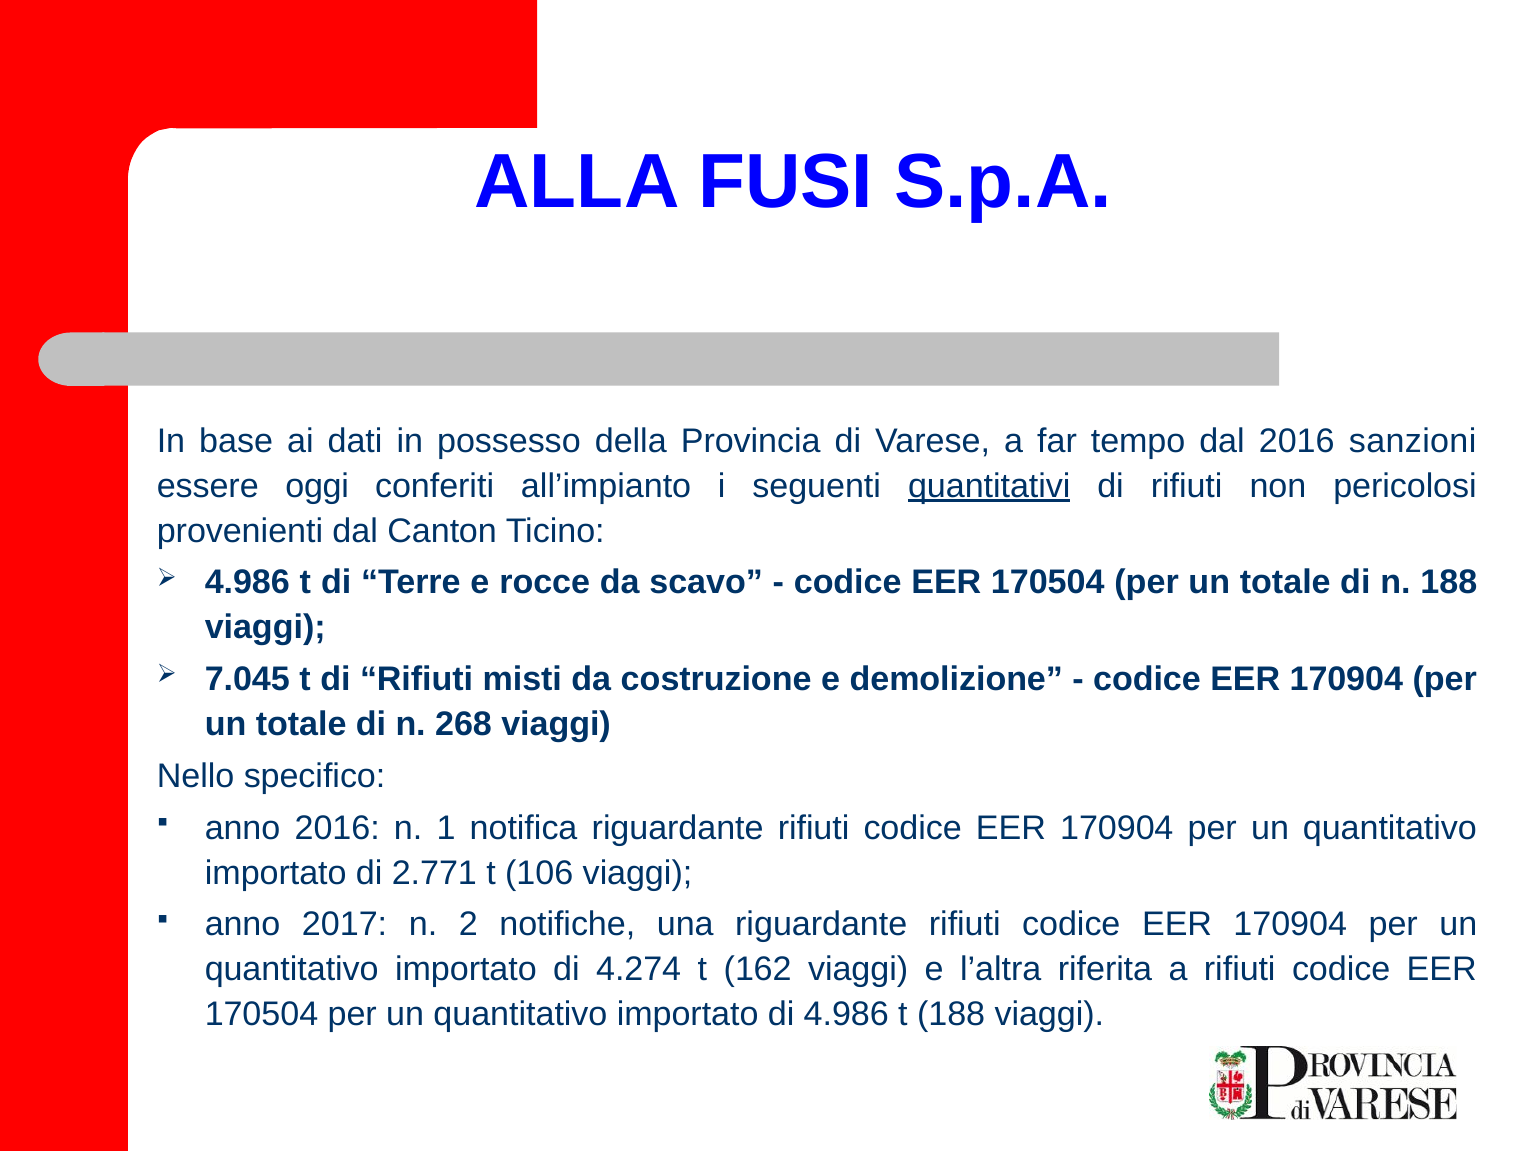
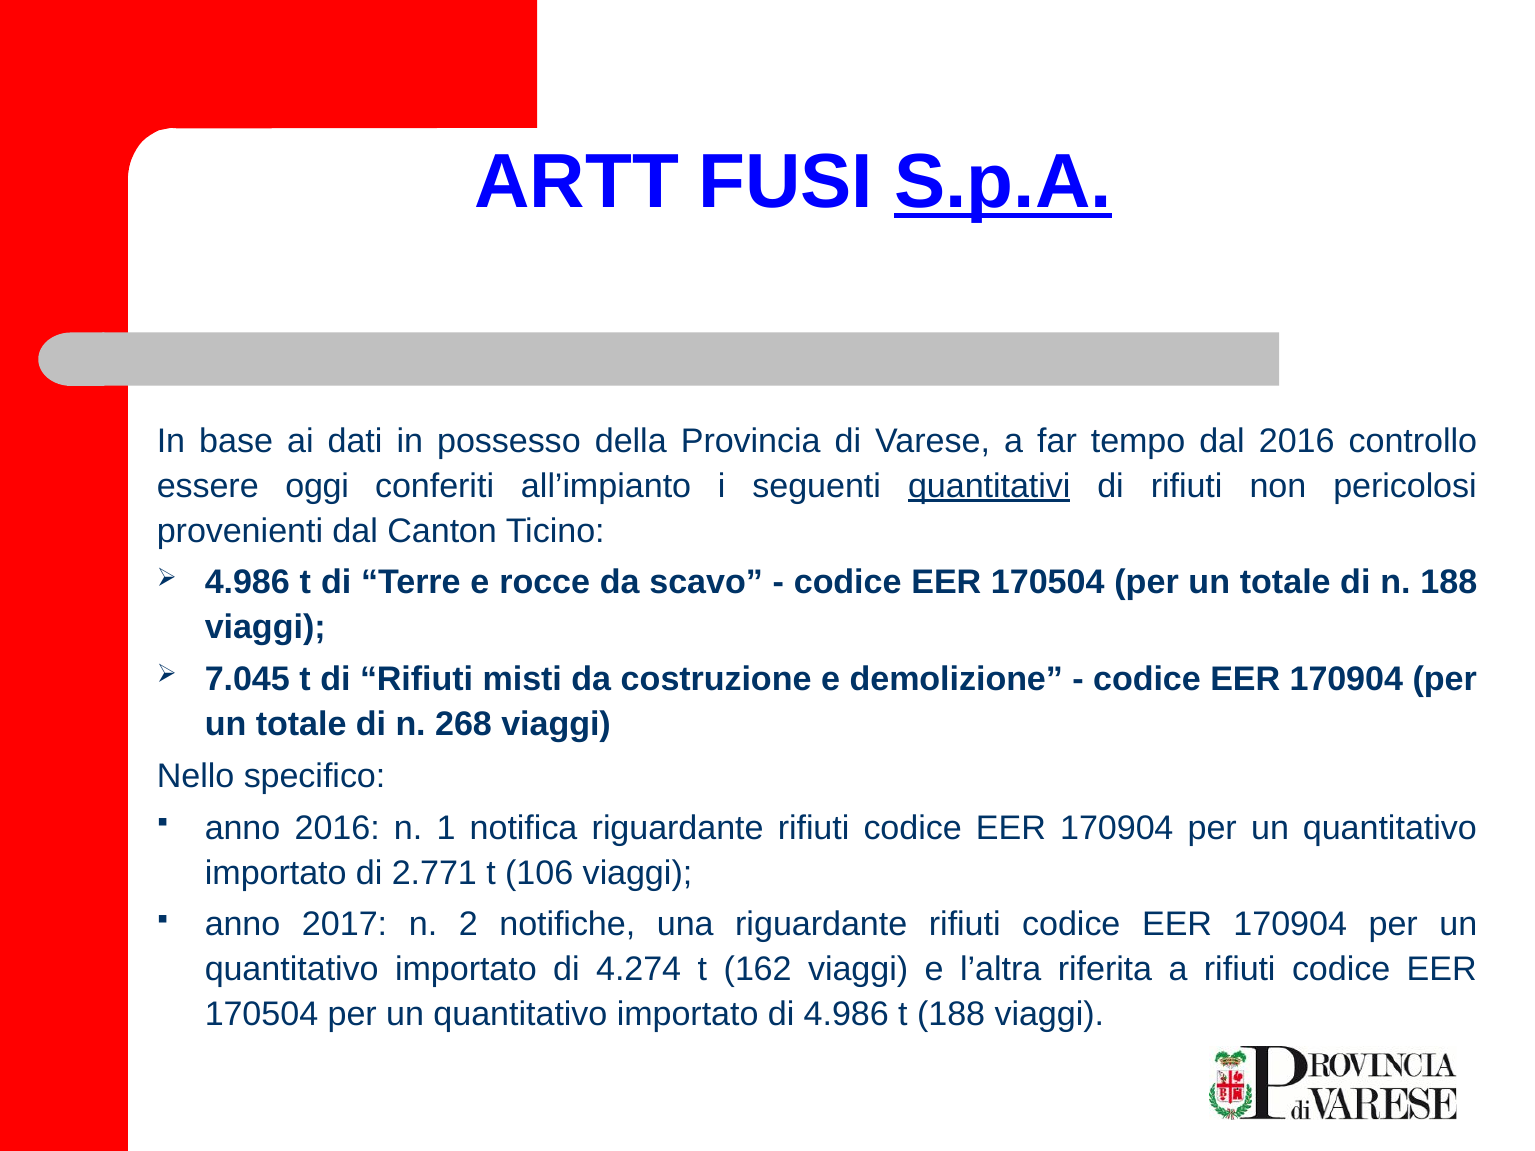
ALLA: ALLA -> ARTT
S.p.A underline: none -> present
sanzioni: sanzioni -> controllo
